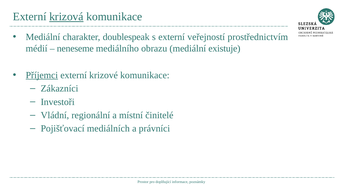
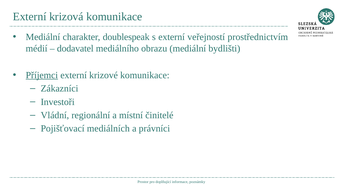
krizová underline: present -> none
neneseme: neneseme -> dodavatel
existuje: existuje -> bydlišti
